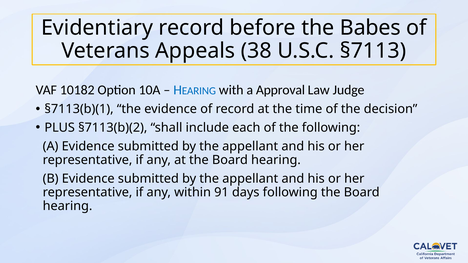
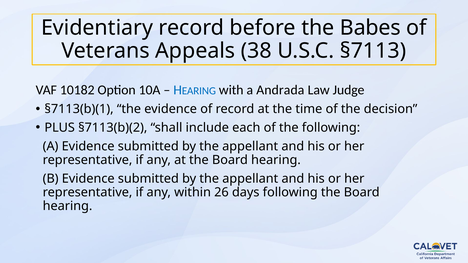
Approval: Approval -> Andrada
91: 91 -> 26
